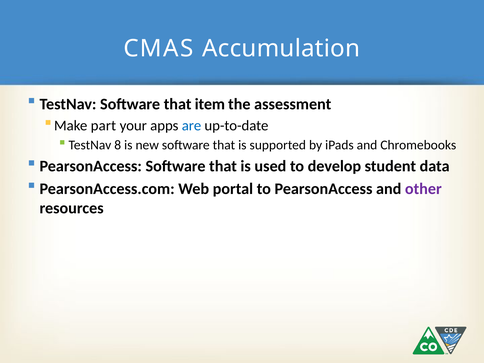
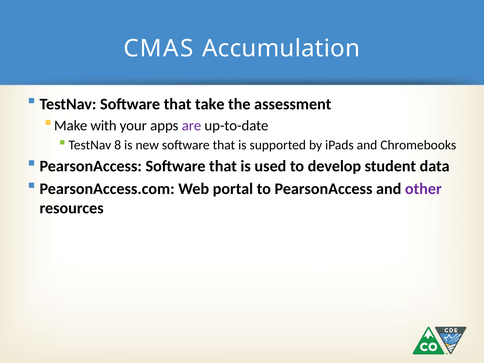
item: item -> take
part: part -> with
are colour: blue -> purple
